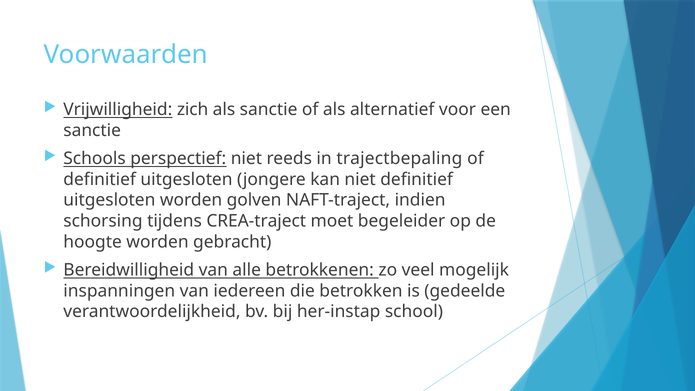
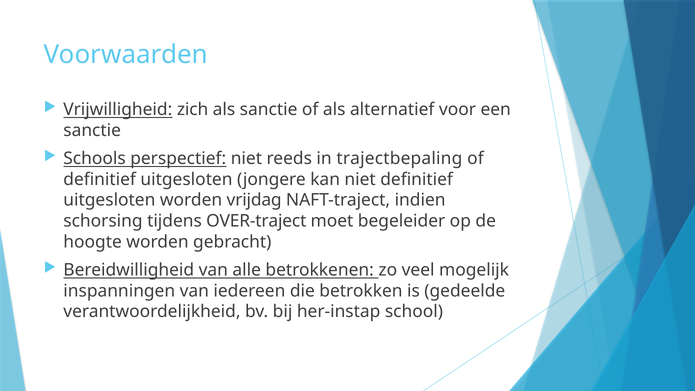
golven: golven -> vrijdag
CREA-traject: CREA-traject -> OVER-traject
